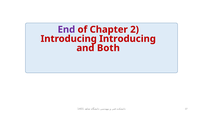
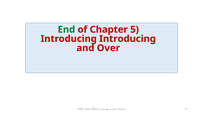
End colour: purple -> green
2: 2 -> 5
Both: Both -> Over
